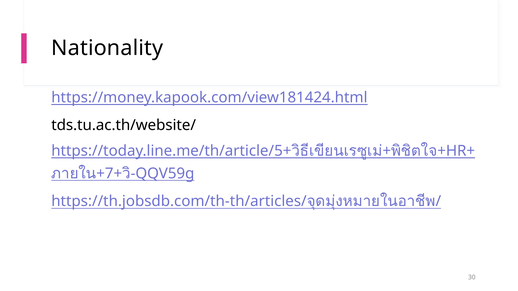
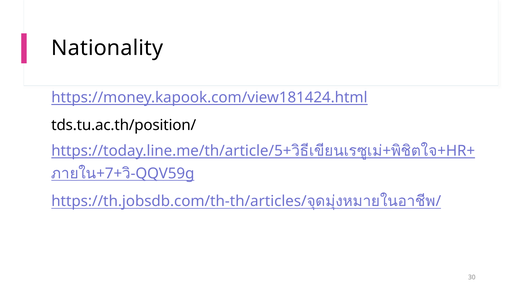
tds.tu.ac.th/website/: tds.tu.ac.th/website/ -> tds.tu.ac.th/position/
